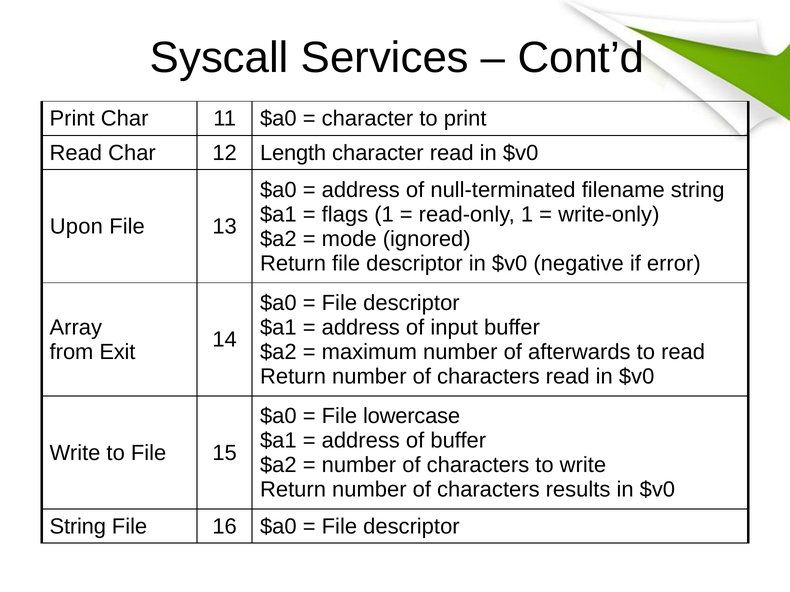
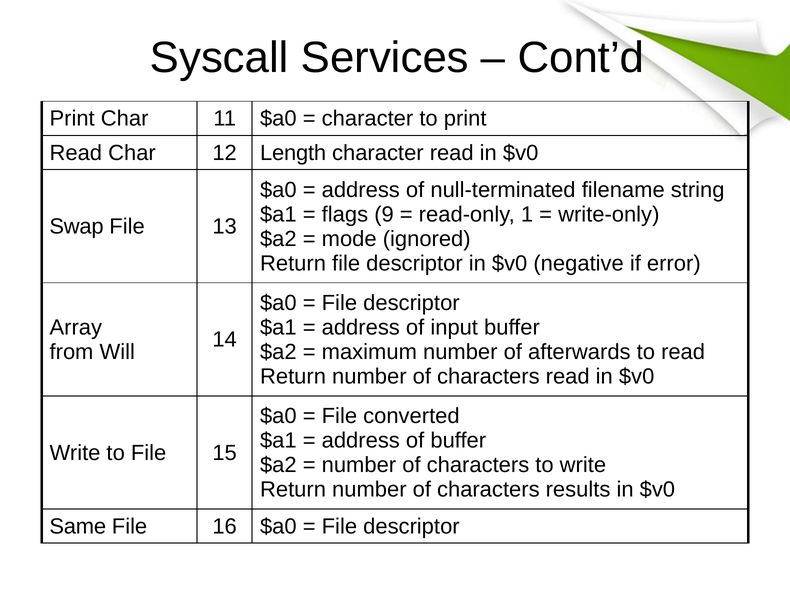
flags 1: 1 -> 9
Upon: Upon -> Swap
Exit: Exit -> Will
lowercase: lowercase -> converted
String at (78, 527): String -> Same
